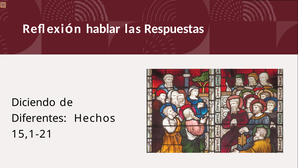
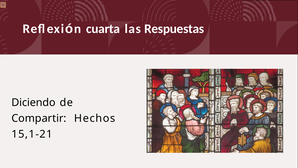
hablar: hablar -> cuarta
Diferentes: Diferentes -> Compartir
